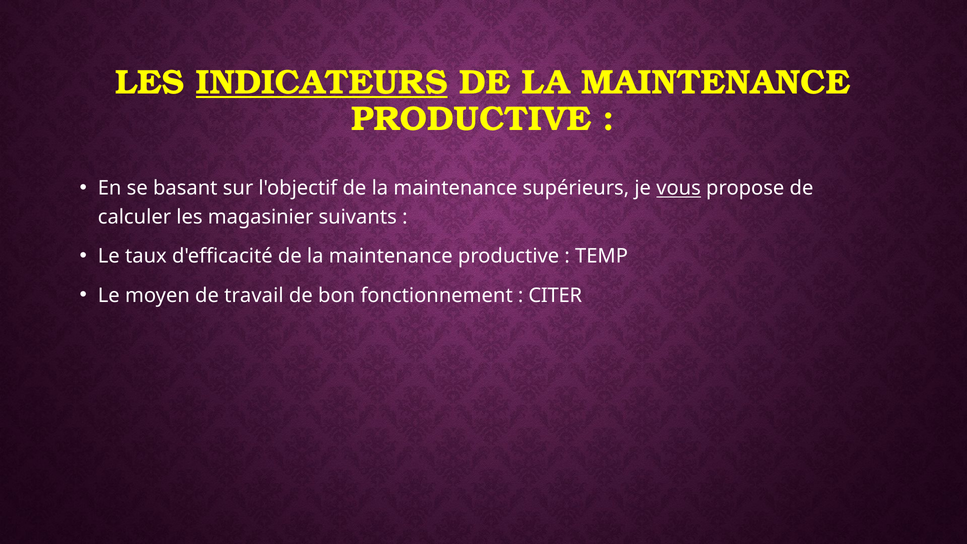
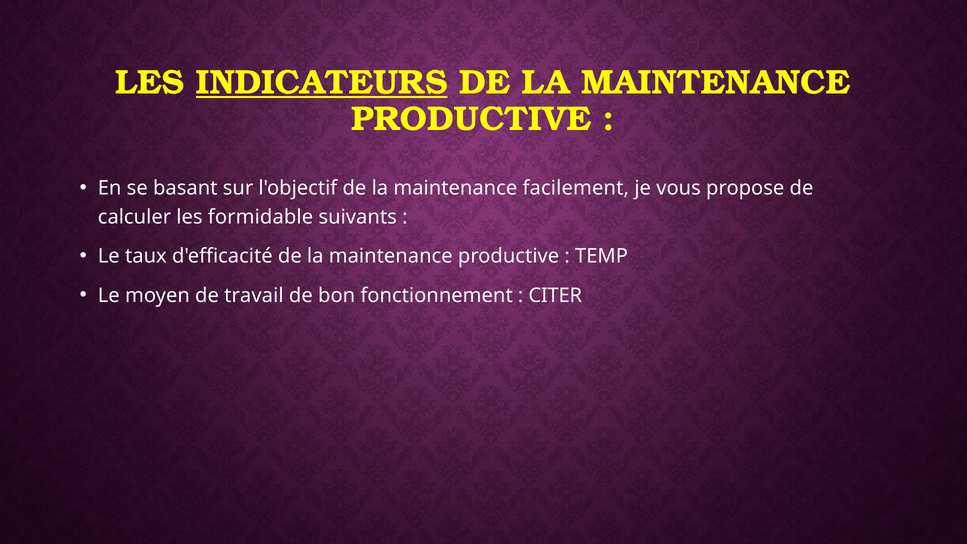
supérieurs: supérieurs -> facilement
vous underline: present -> none
magasinier: magasinier -> formidable
